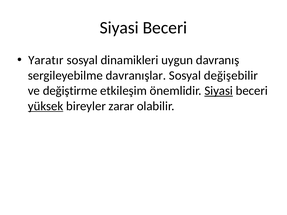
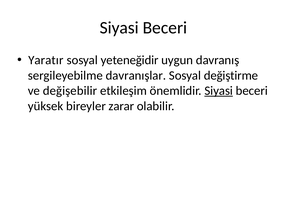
dinamikleri: dinamikleri -> yeteneğidir
değişebilir: değişebilir -> değiştirme
değiştirme: değiştirme -> değişebilir
yüksek underline: present -> none
